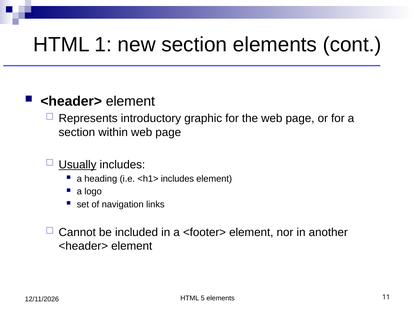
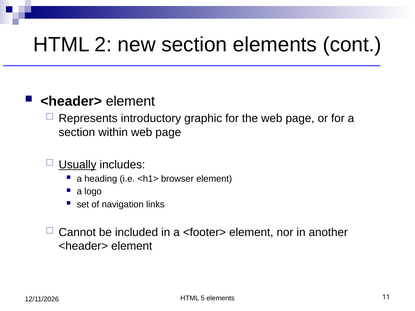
1: 1 -> 2
<h1> includes: includes -> browser
